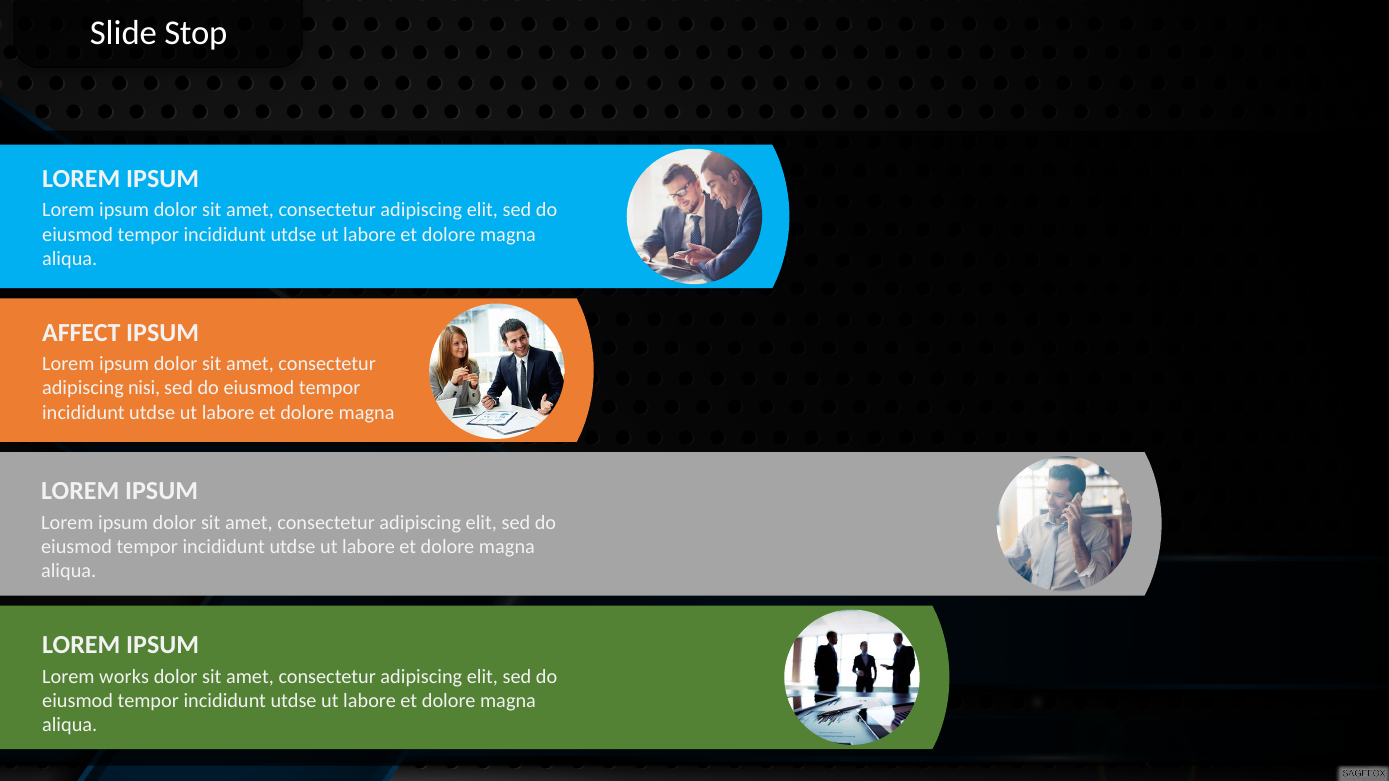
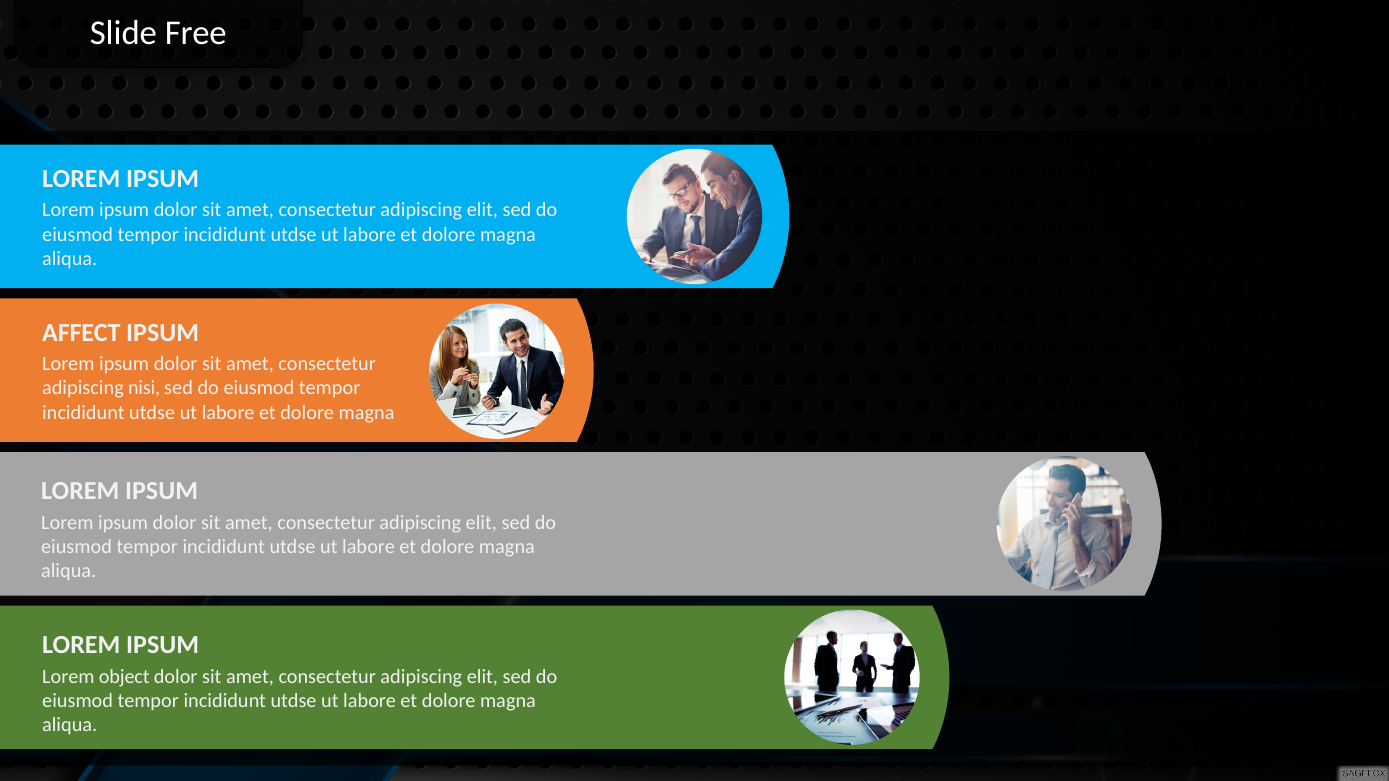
Stop: Stop -> Free
works: works -> object
